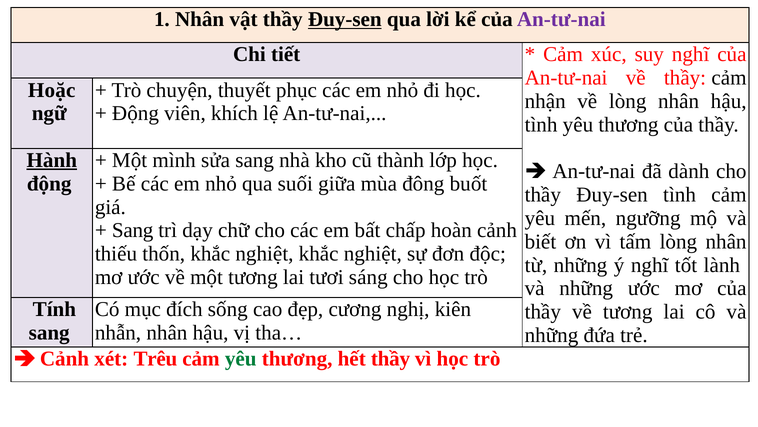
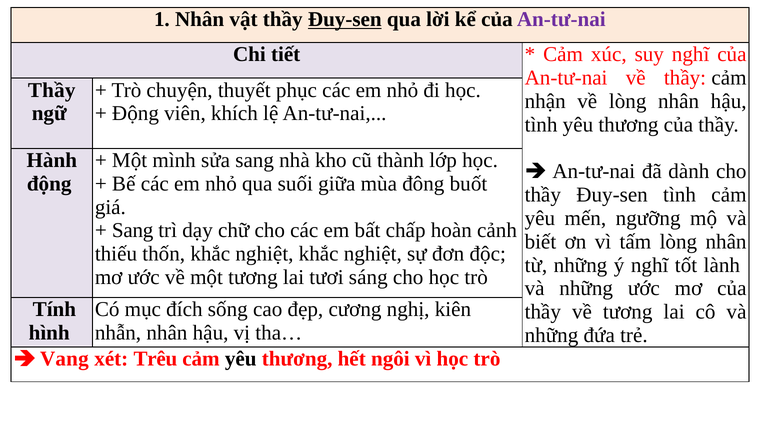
Hoặc at (52, 90): Hoặc -> Thầy
Hành underline: present -> none
sang at (49, 332): sang -> hình
Cảnh at (64, 358): Cảnh -> Vang
yêu at (241, 358) colour: green -> black
hết thầy: thầy -> ngôi
